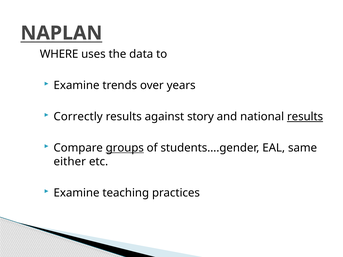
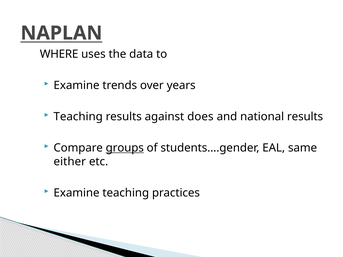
Correctly at (78, 117): Correctly -> Teaching
story: story -> does
results at (305, 117) underline: present -> none
